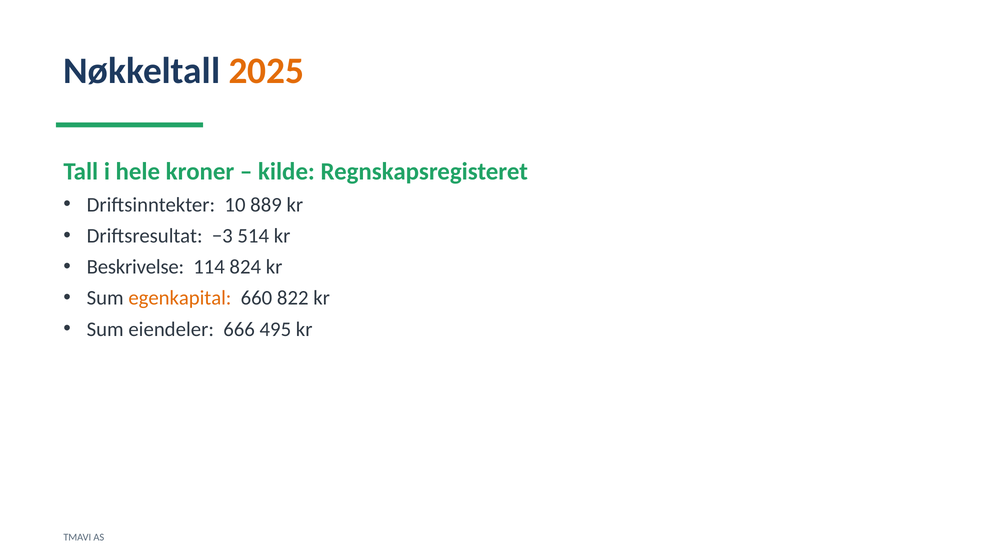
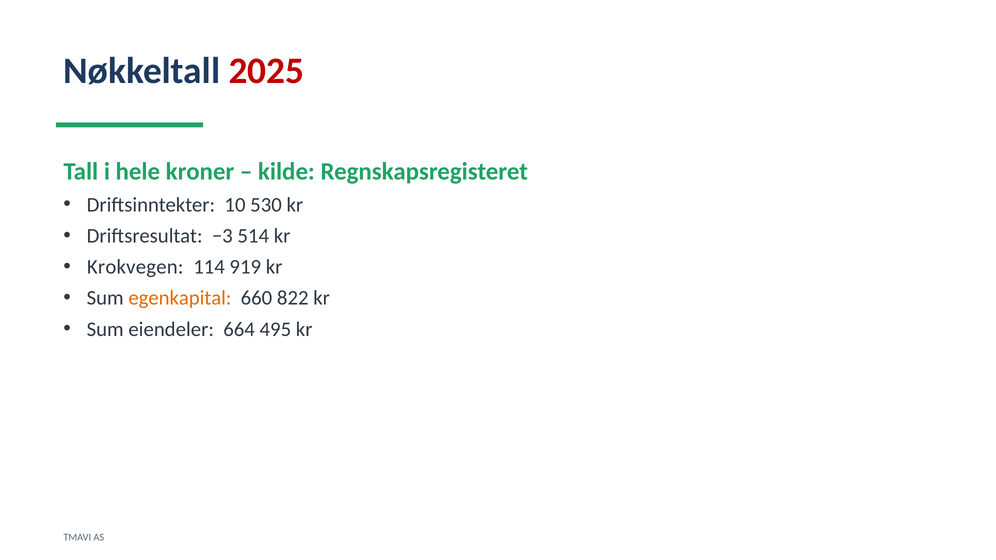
2025 colour: orange -> red
889: 889 -> 530
Beskrivelse: Beskrivelse -> Krokvegen
824: 824 -> 919
666: 666 -> 664
